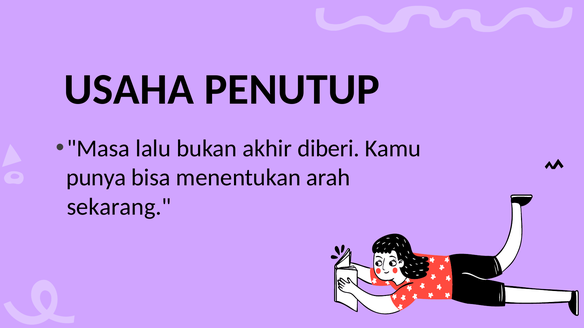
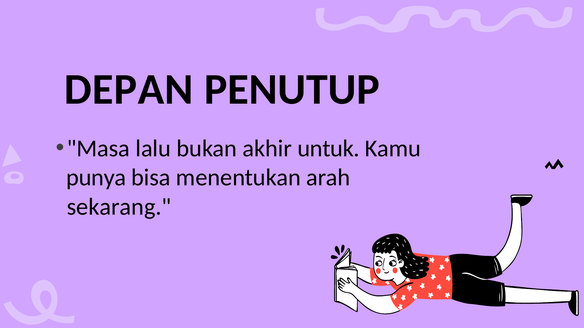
USAHA: USAHA -> DEPAN
diberi: diberi -> untuk
